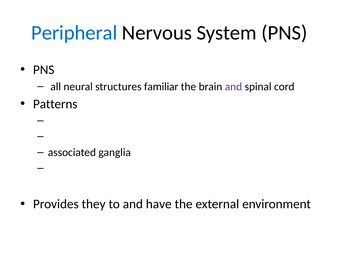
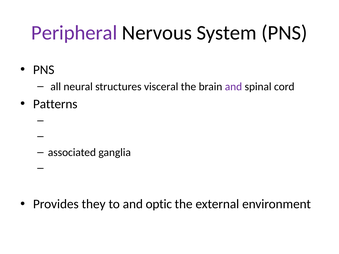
Peripheral colour: blue -> purple
familiar: familiar -> visceral
have: have -> optic
